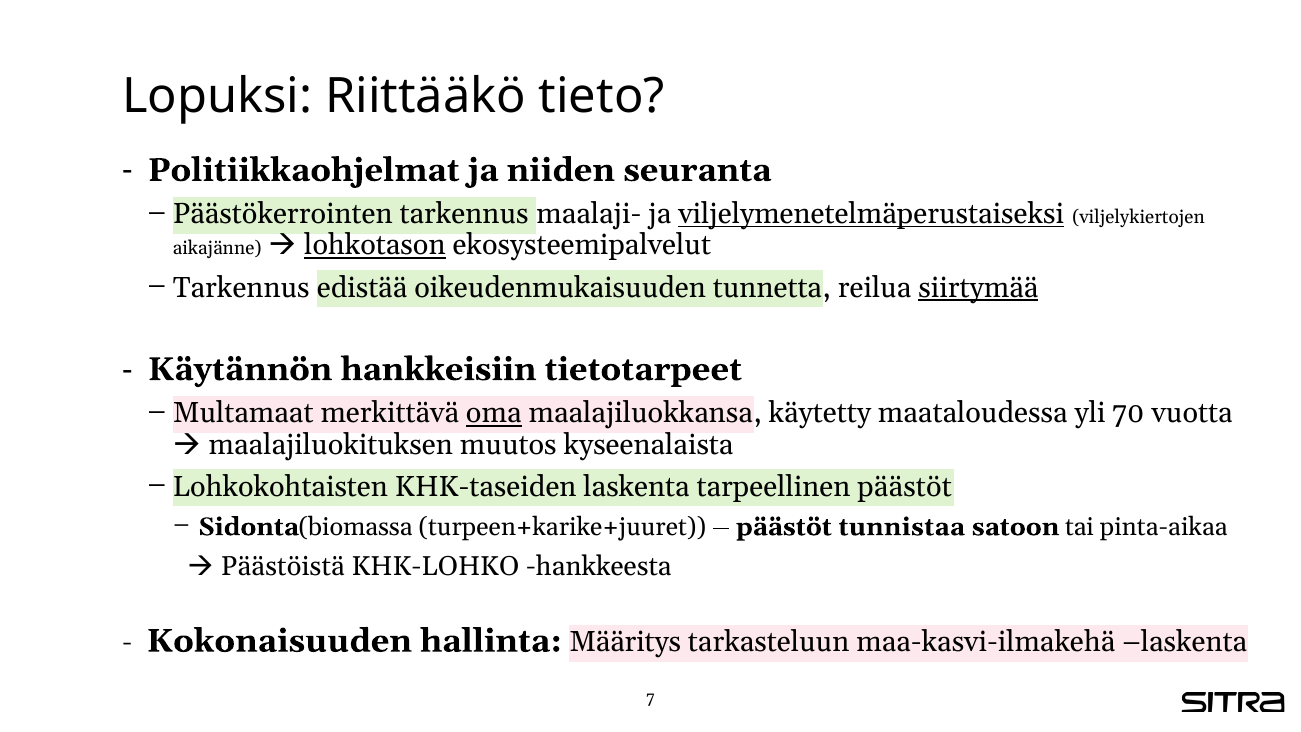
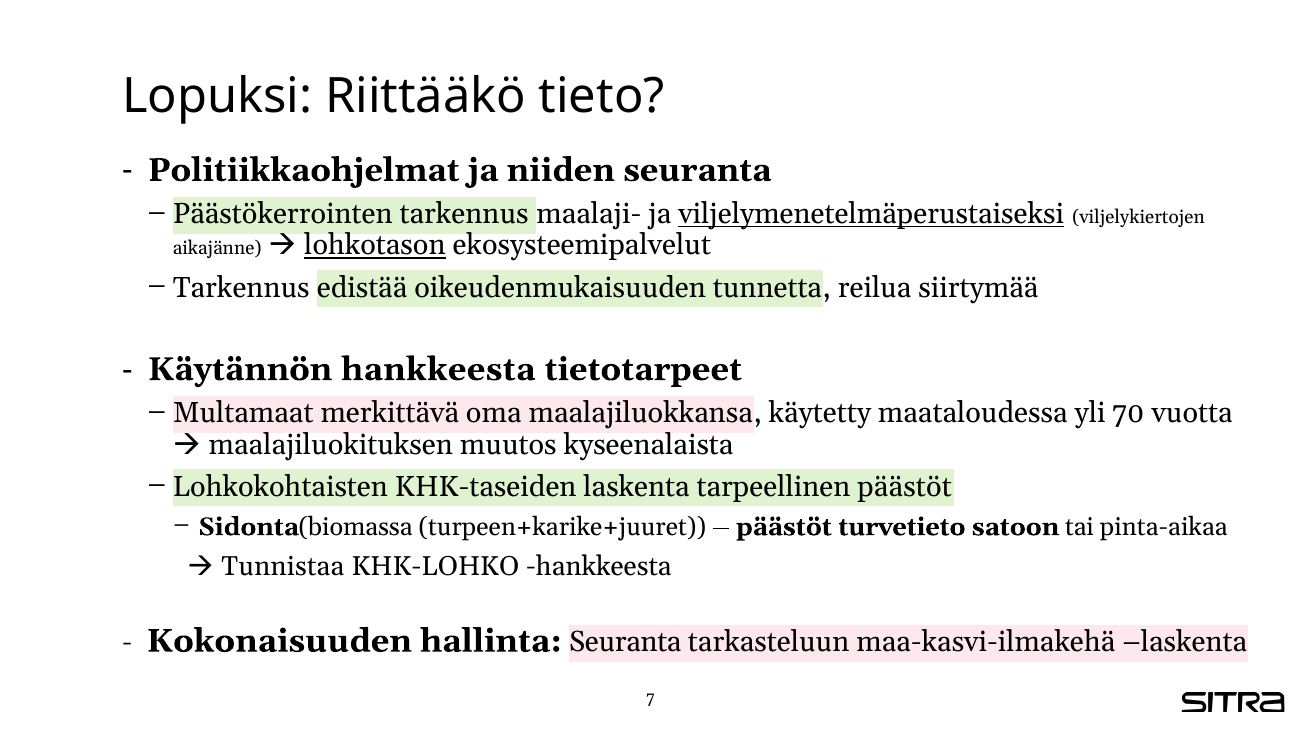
siirtymää underline: present -> none
Käytännön hankkeisiin: hankkeisiin -> hankkeesta
oma underline: present -> none
tunnistaa: tunnistaa -> turvetieto
Päästöistä: Päästöistä -> Tunnistaa
hallinta Määritys: Määritys -> Seuranta
